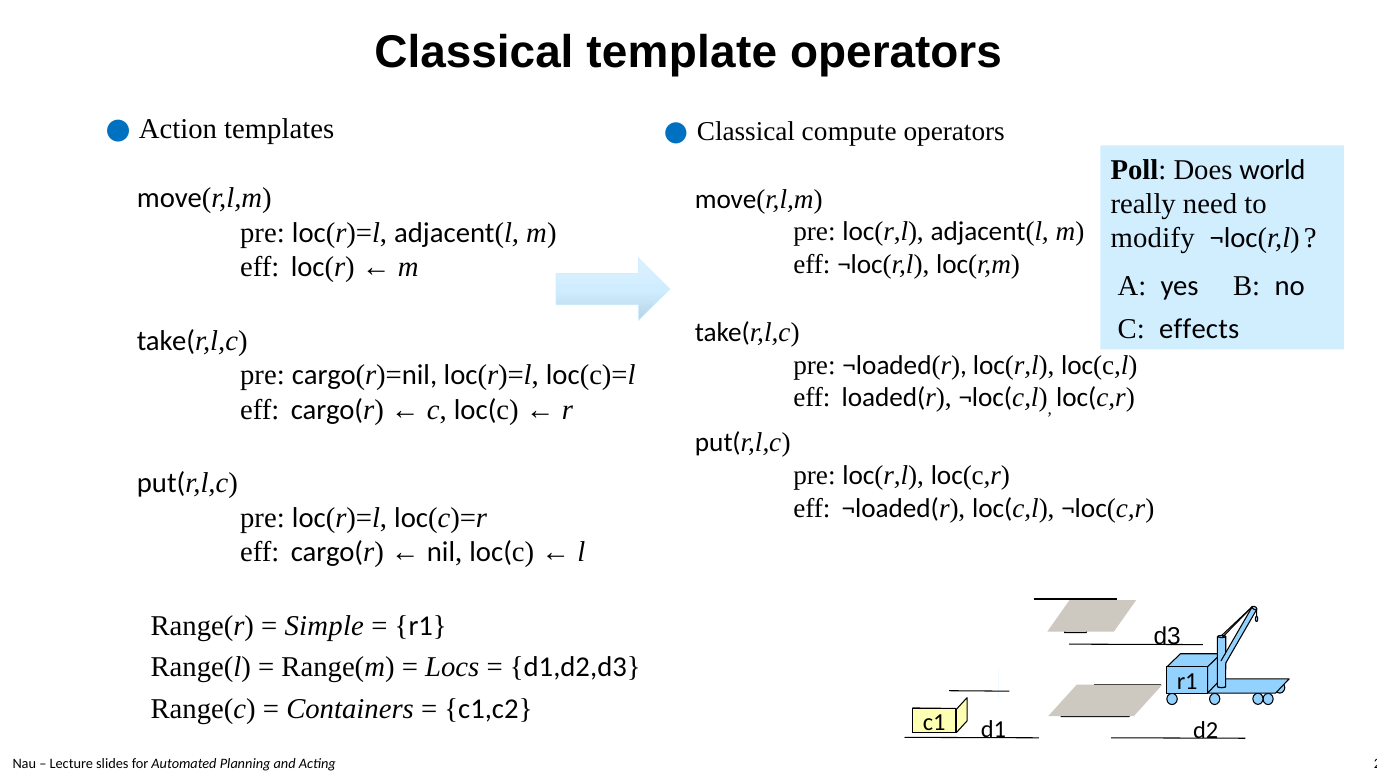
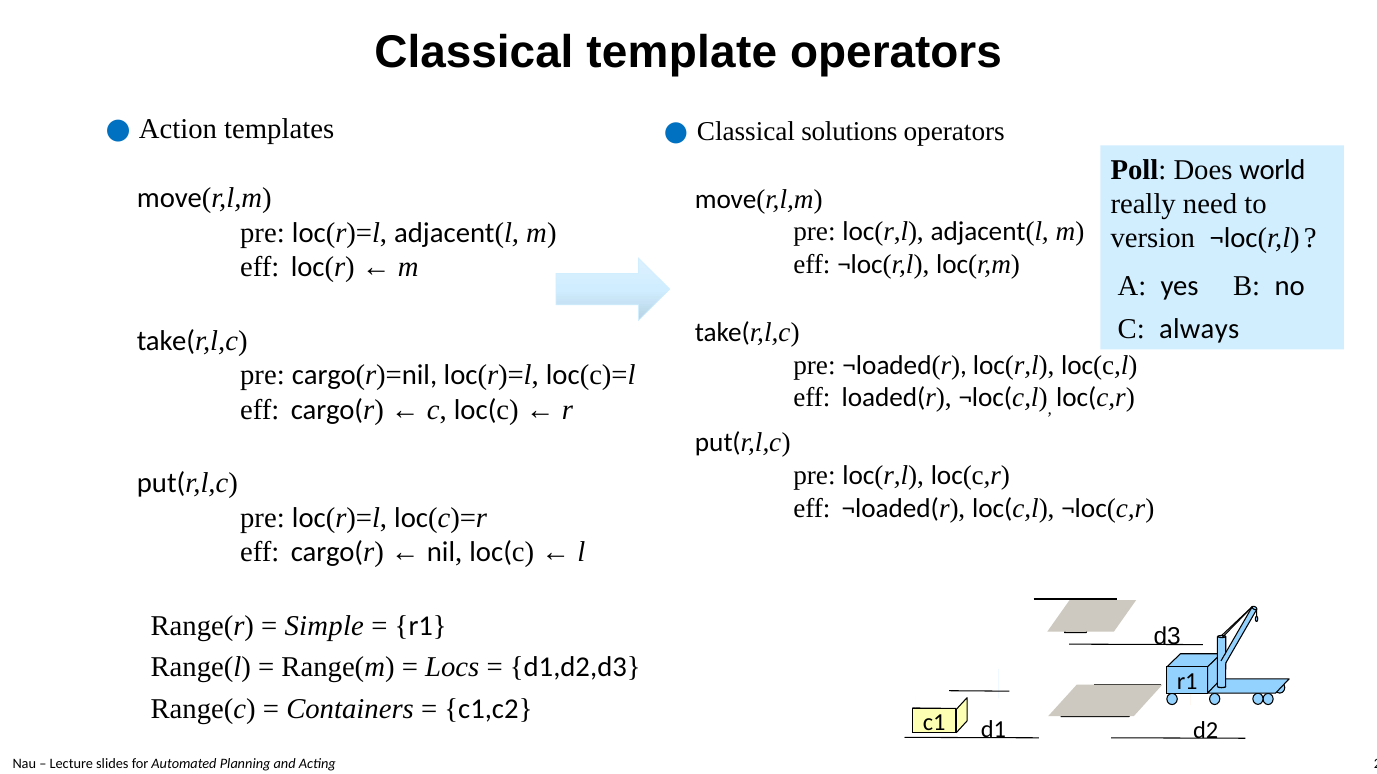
compute: compute -> solutions
modify: modify -> version
effects: effects -> always
